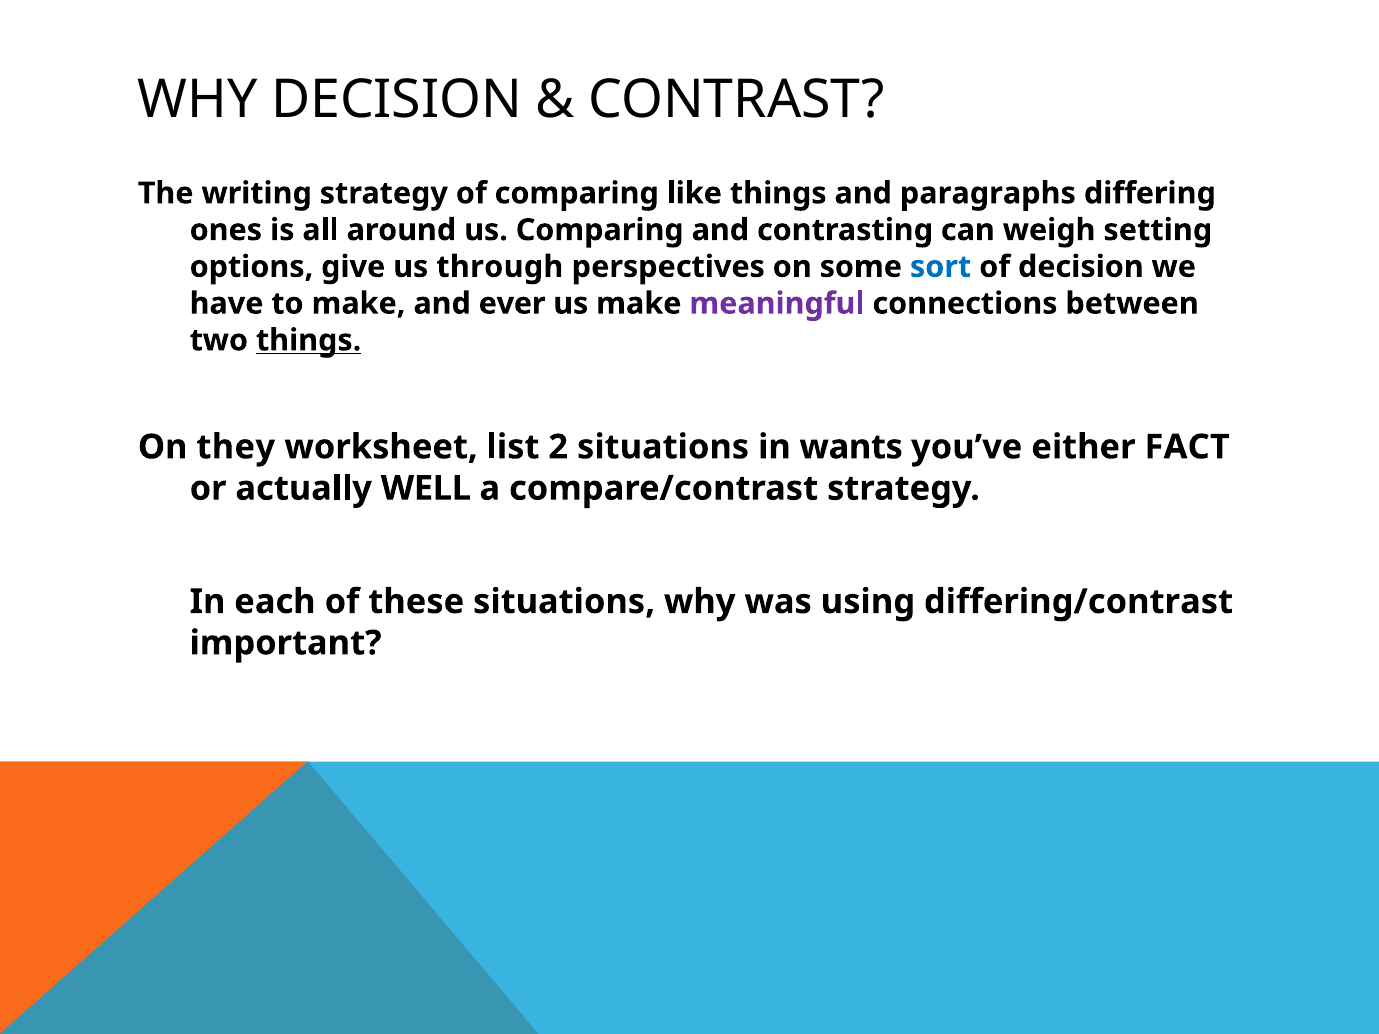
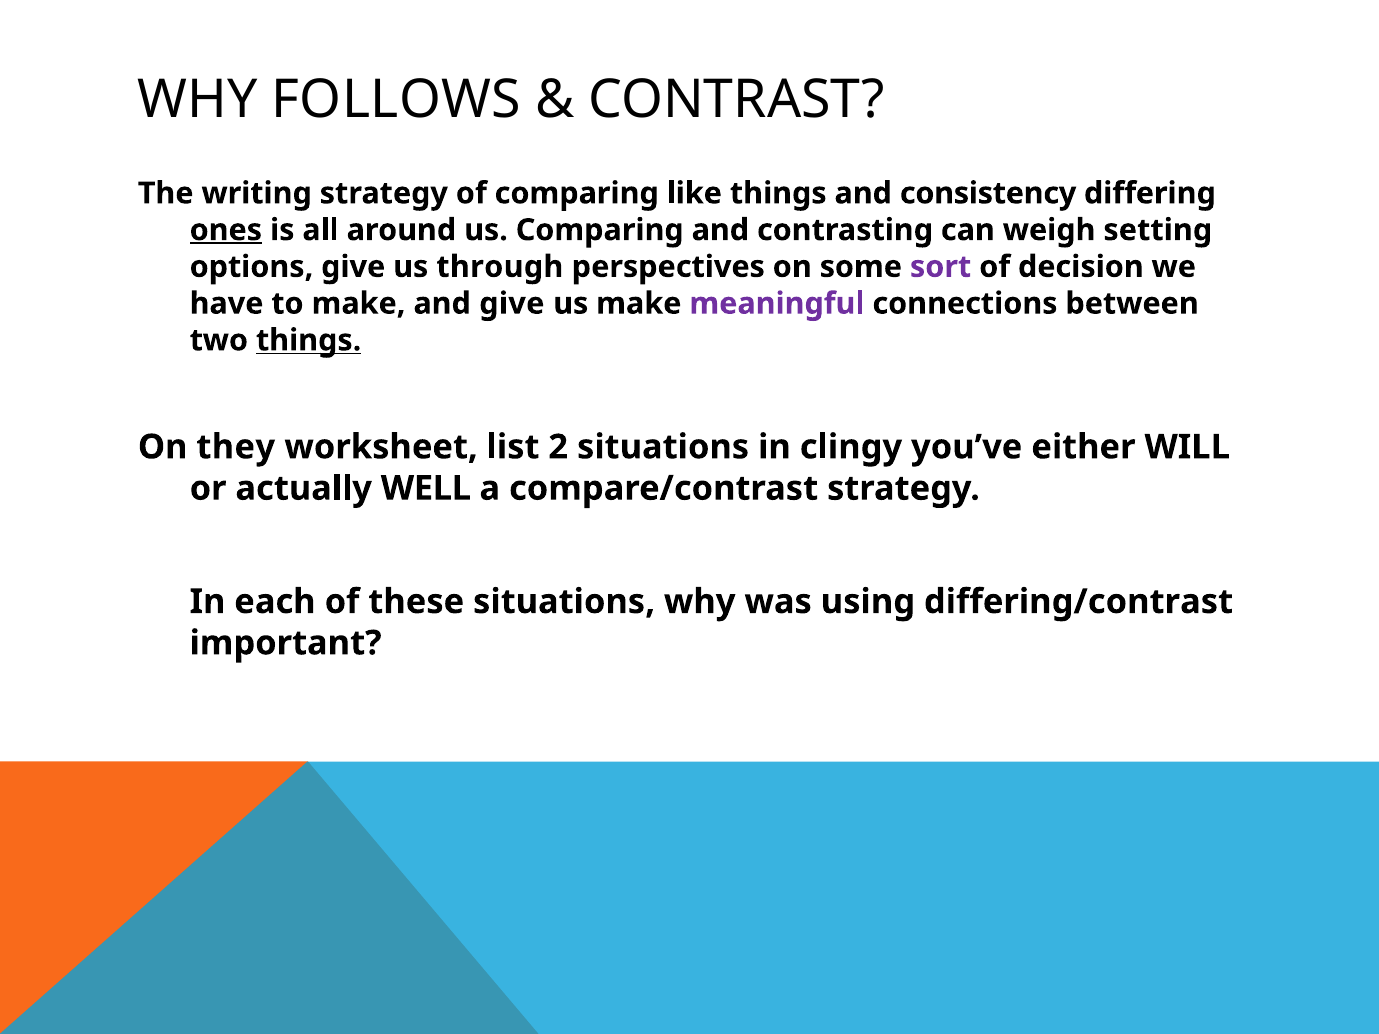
WHY DECISION: DECISION -> FOLLOWS
paragraphs: paragraphs -> consistency
ones underline: none -> present
sort colour: blue -> purple
and ever: ever -> give
wants: wants -> clingy
FACT: FACT -> WILL
